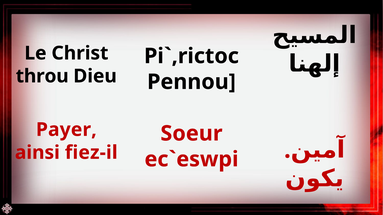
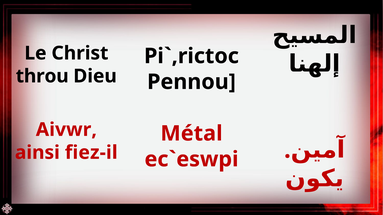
Payer: Payer -> Aivwr
Soeur: Soeur -> Métal
